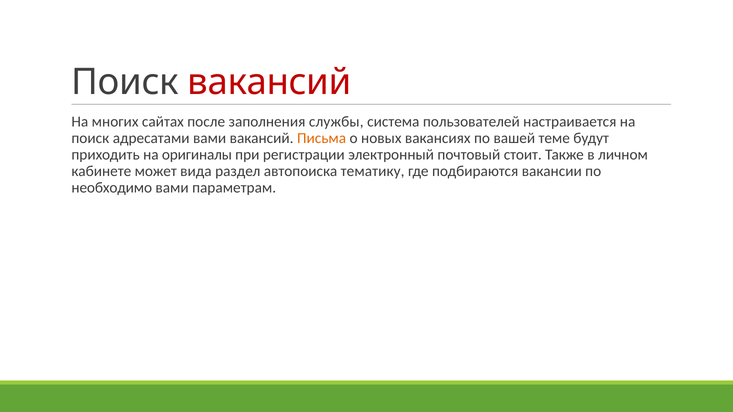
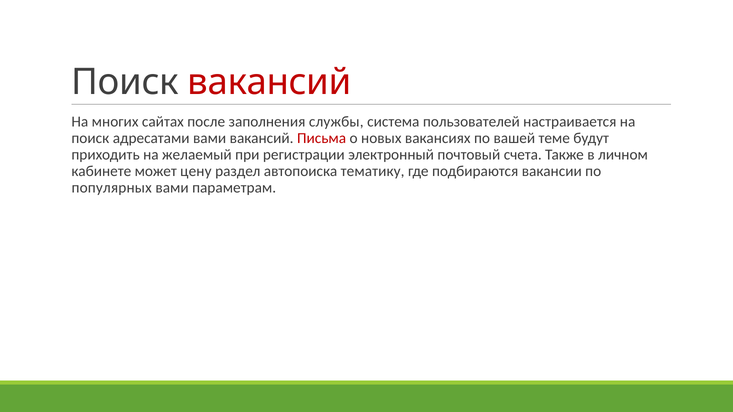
Письма colour: orange -> red
оригиналы: оригиналы -> желаемый
стоит: стоит -> счета
вида: вида -> цену
необходимо: необходимо -> популярных
